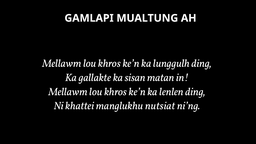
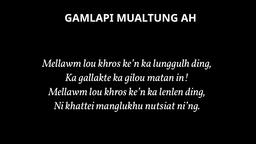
sisan: sisan -> gilou
